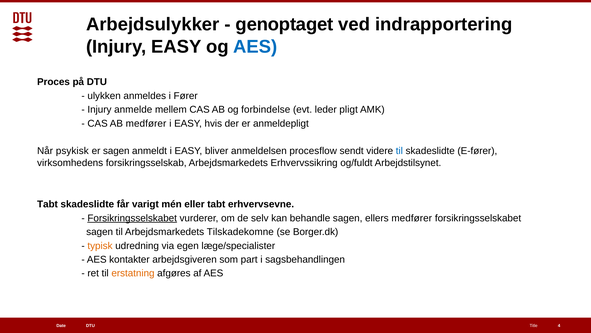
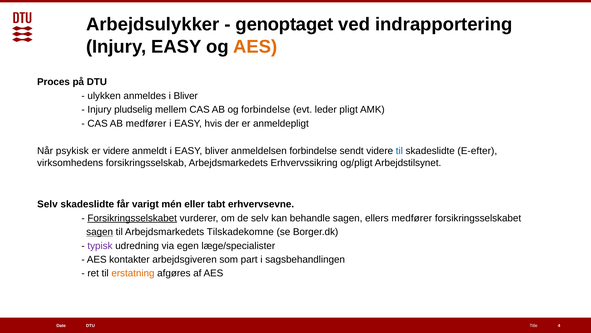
AES at (255, 46) colour: blue -> orange
i Fører: Fører -> Bliver
anmelde: anmelde -> pludselig
er sagen: sagen -> videre
anmeldelsen procesflow: procesflow -> forbindelse
E-fører: E-fører -> E-efter
og/fuldt: og/fuldt -> og/pligt
Tabt at (48, 204): Tabt -> Selv
sagen at (100, 232) underline: none -> present
typisk colour: orange -> purple
